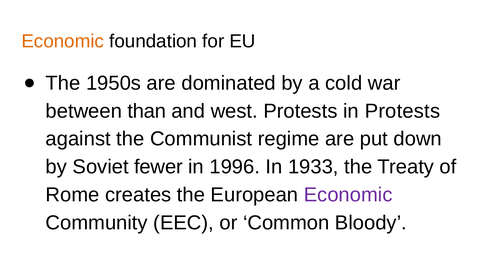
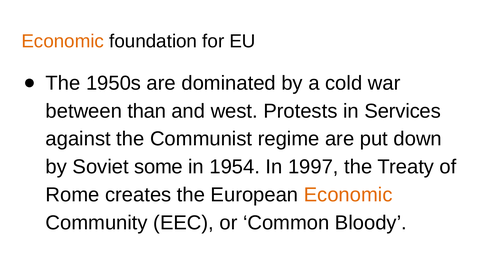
in Protests: Protests -> Services
fewer: fewer -> some
1996: 1996 -> 1954
1933: 1933 -> 1997
Economic at (348, 195) colour: purple -> orange
